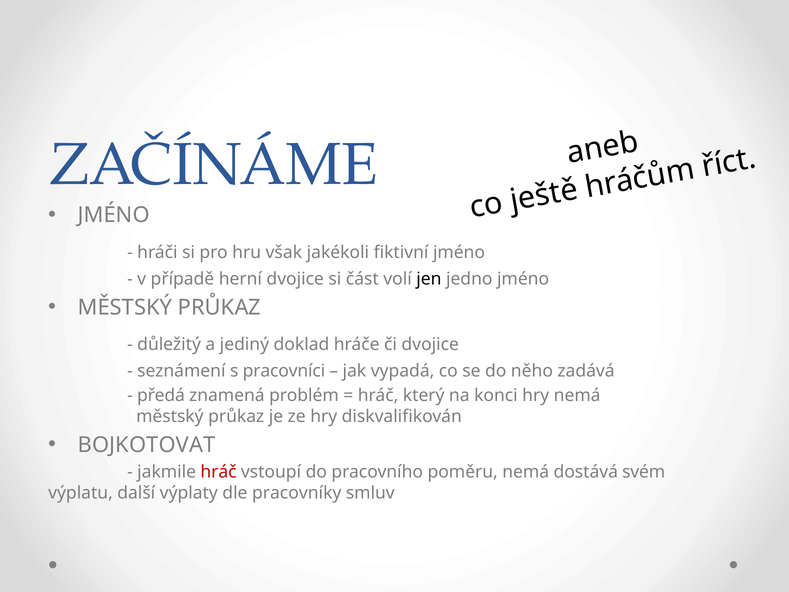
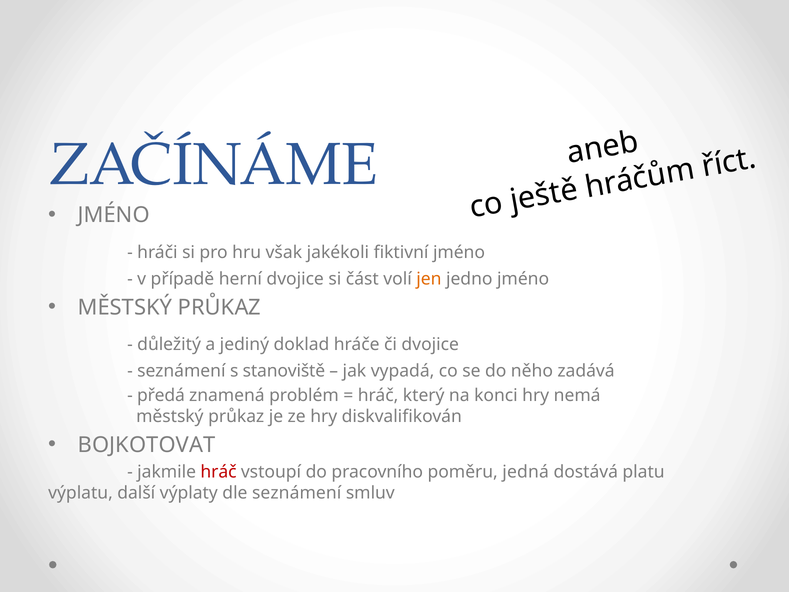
jen colour: black -> orange
pracovníci: pracovníci -> stanoviště
poměru nemá: nemá -> jedná
svém: svém -> platu
dle pracovníky: pracovníky -> seznámení
